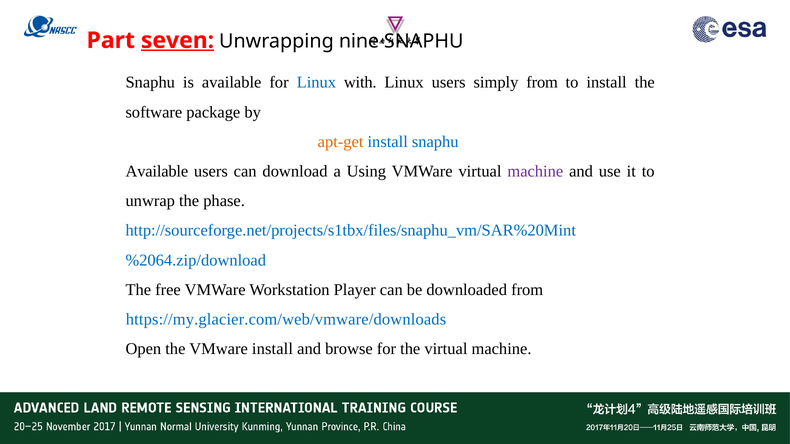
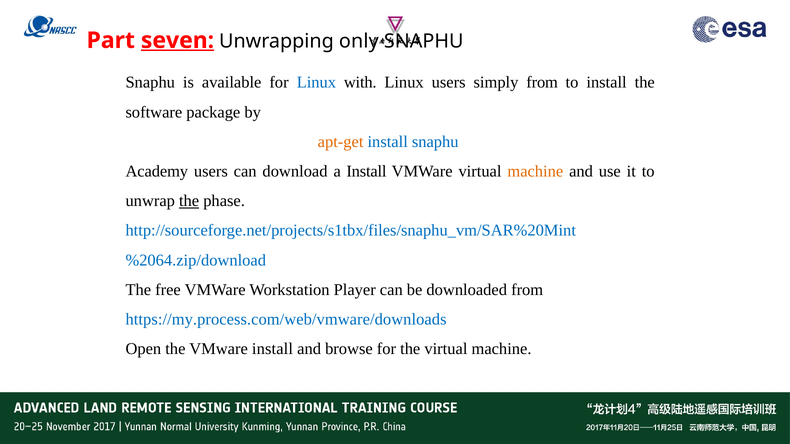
nine: nine -> only
Available at (157, 171): Available -> Academy
a Using: Using -> Install
machine at (535, 171) colour: purple -> orange
the at (189, 201) underline: none -> present
https://my.glacier.com/web/vmware/downloads: https://my.glacier.com/web/vmware/downloads -> https://my.process.com/web/vmware/downloads
